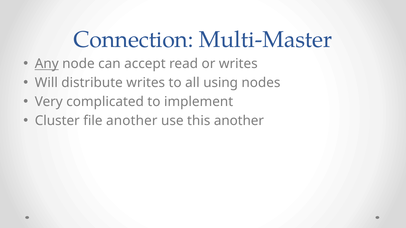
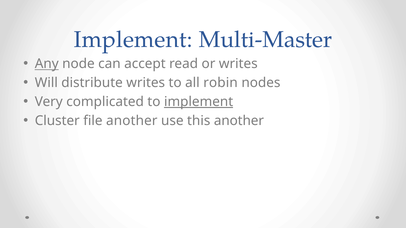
Connection at (134, 40): Connection -> Implement
using: using -> robin
implement at (199, 102) underline: none -> present
